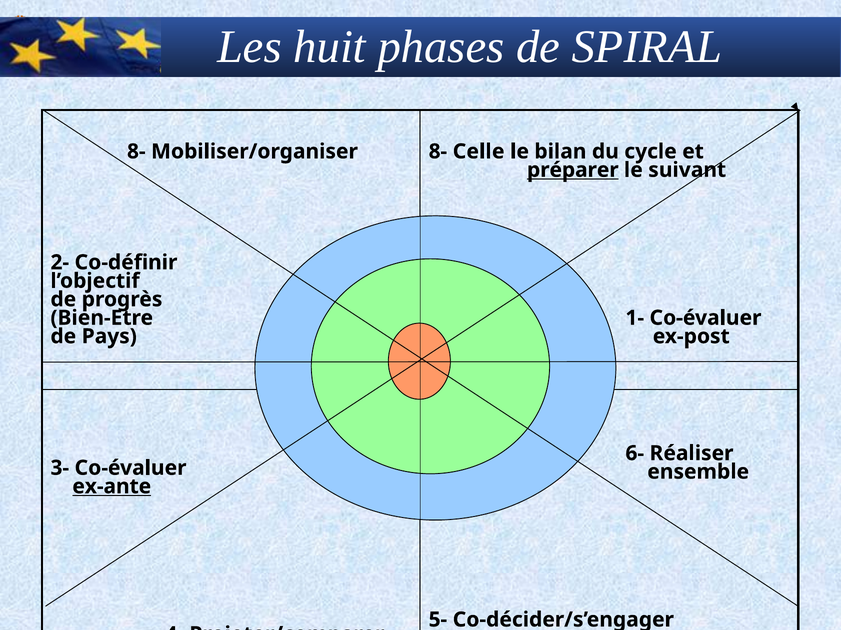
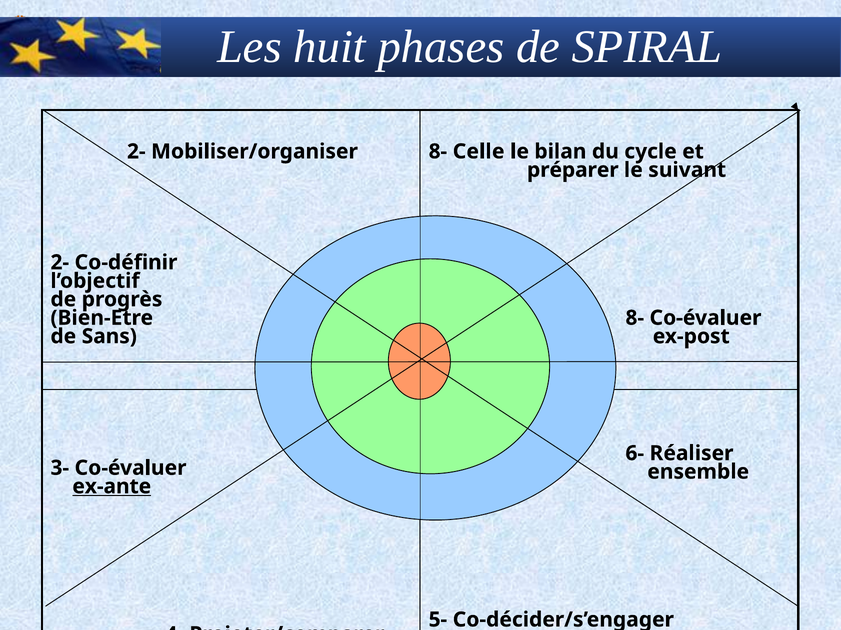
8- at (136, 152): 8- -> 2-
préparer underline: present -> none
1- at (635, 318): 1- -> 8-
Pays: Pays -> Sans
